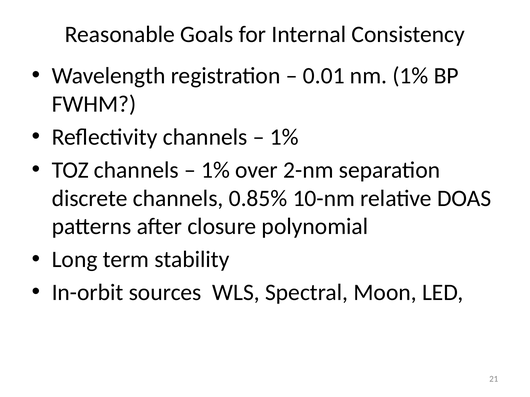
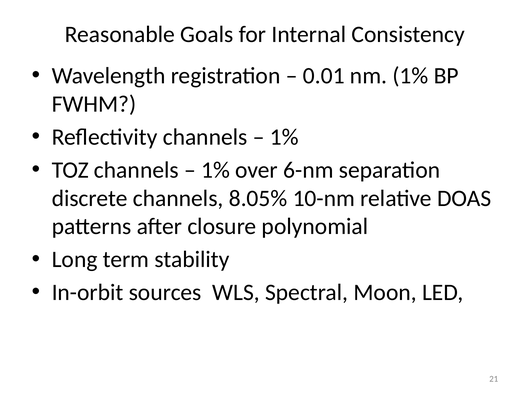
2-nm: 2-nm -> 6-nm
0.85%: 0.85% -> 8.05%
